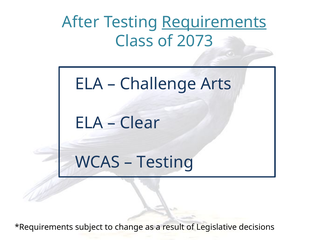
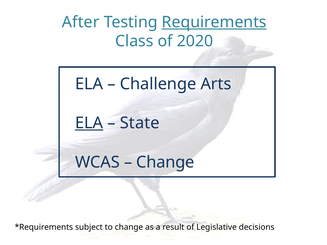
2073: 2073 -> 2020
ELA at (89, 123) underline: none -> present
Clear: Clear -> State
Testing at (165, 162): Testing -> Change
